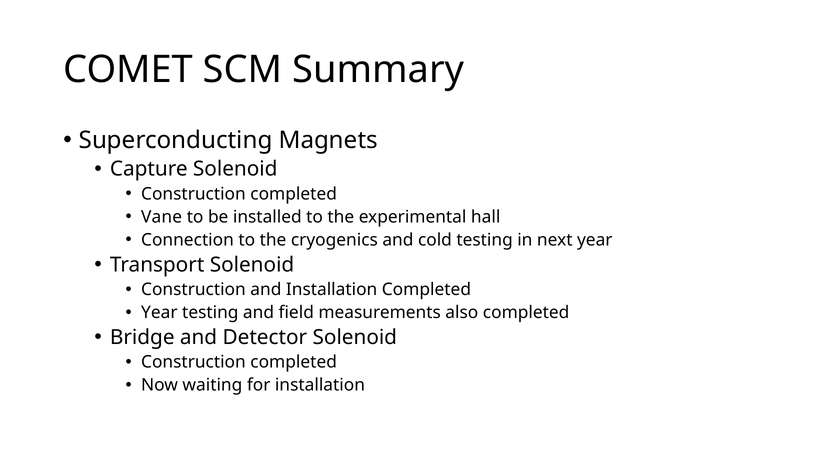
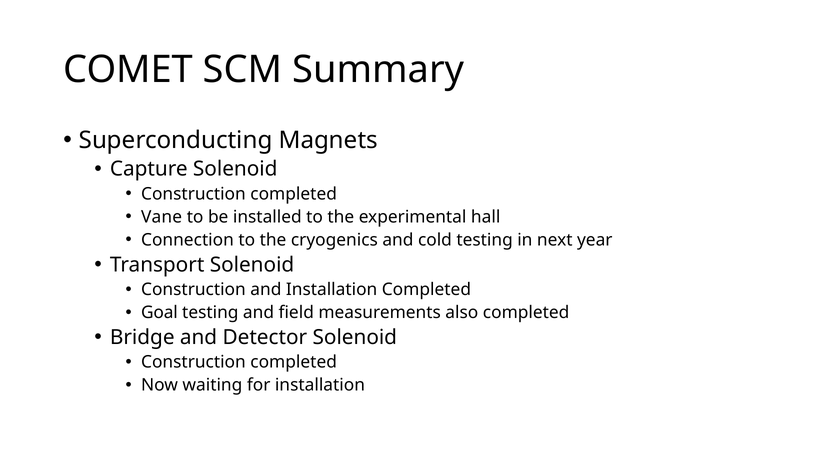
Year at (159, 312): Year -> Goal
